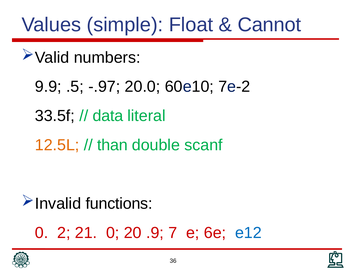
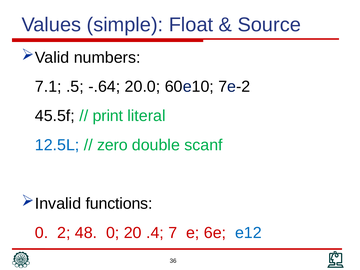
Cannot: Cannot -> Source
9.9: 9.9 -> 7.1
-.97: -.97 -> -.64
33.5f: 33.5f -> 45.5f
data: data -> print
12.5L colour: orange -> blue
than: than -> zero
21: 21 -> 48
.9: .9 -> .4
